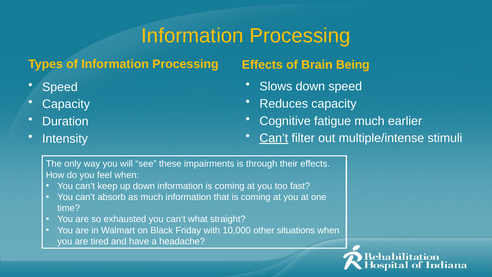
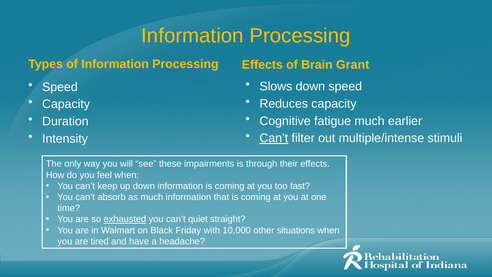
Being: Being -> Grant
exhausted underline: none -> present
what: what -> quiet
